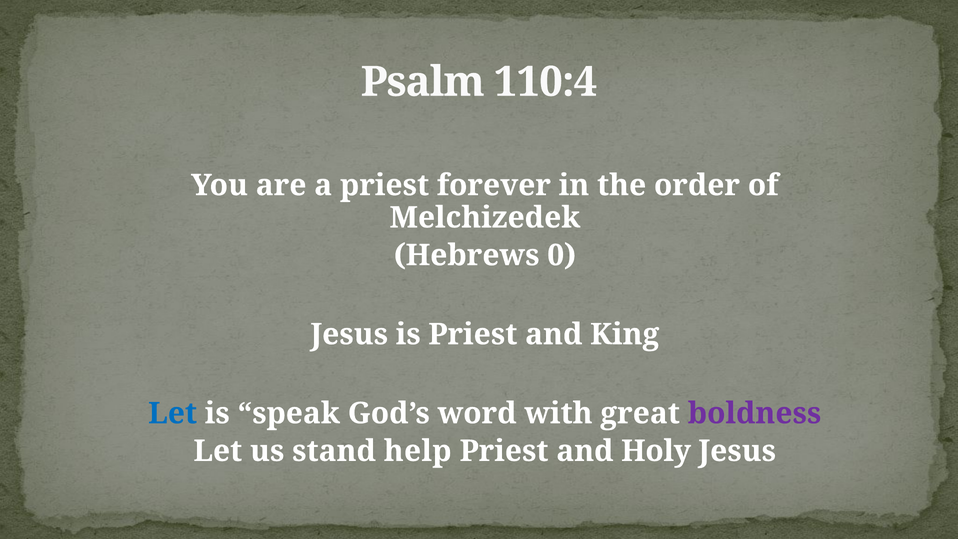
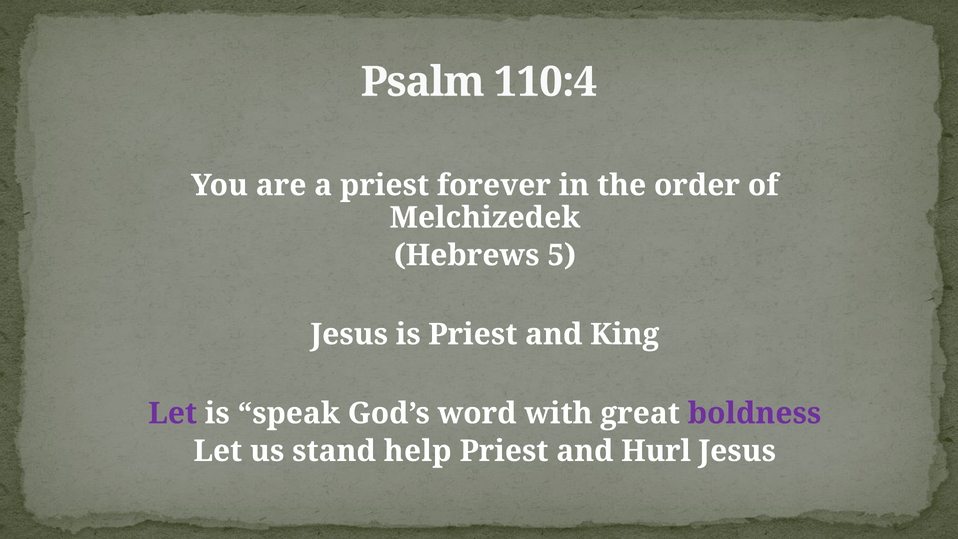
0: 0 -> 5
Let at (173, 413) colour: blue -> purple
Holy: Holy -> Hurl
